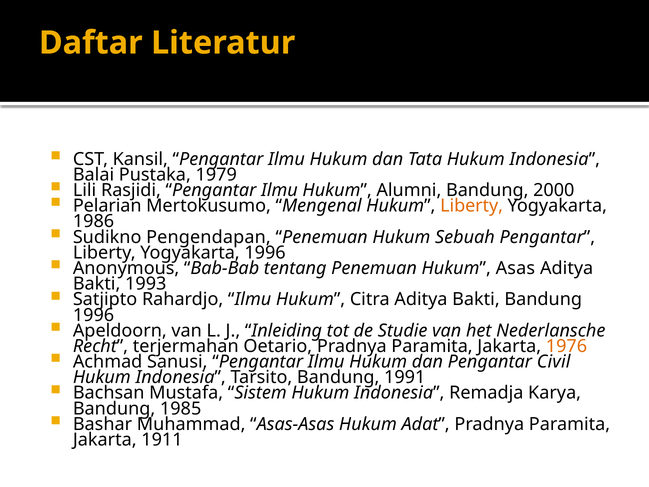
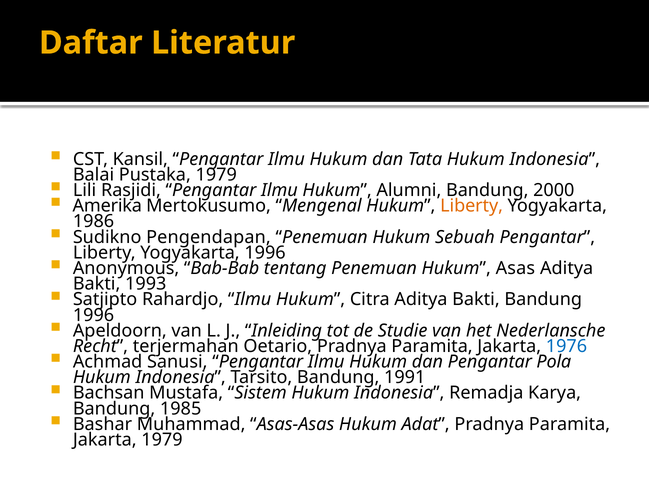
Pelarian: Pelarian -> Amerika
1976 colour: orange -> blue
Civil: Civil -> Pola
Jakarta 1911: 1911 -> 1979
